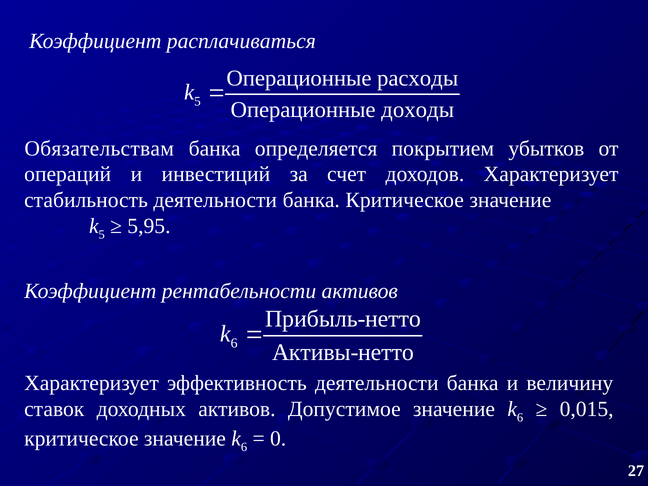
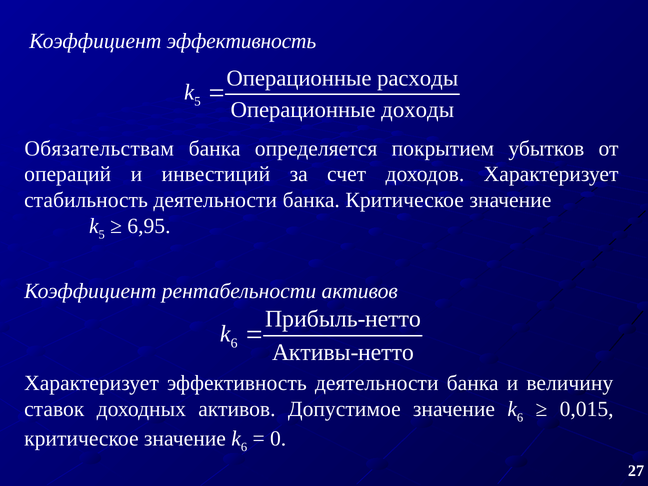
Коэффициент расплачиваться: расплачиваться -> эффективность
5,95: 5,95 -> 6,95
